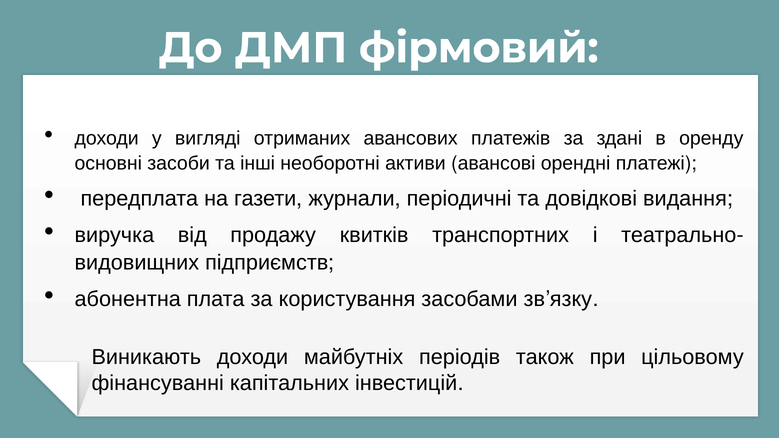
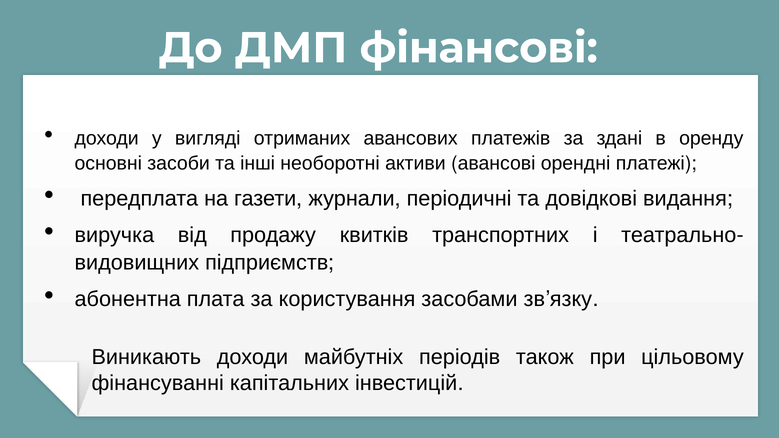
фірмовий: фірмовий -> фінансові
